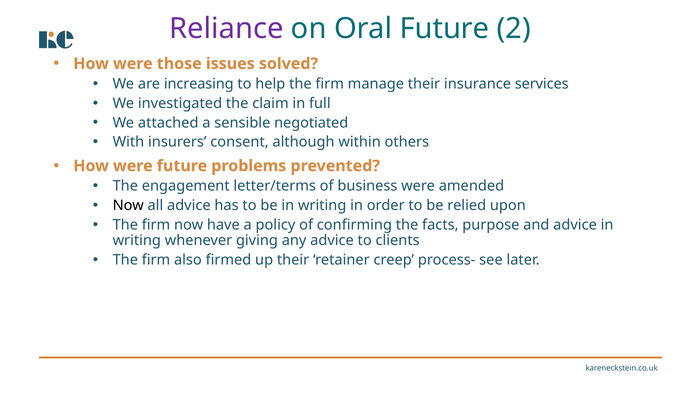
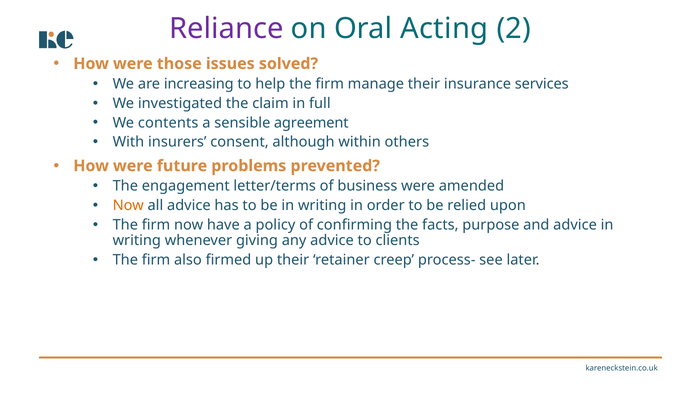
Oral Future: Future -> Acting
attached: attached -> contents
negotiated: negotiated -> agreement
Now at (128, 205) colour: black -> orange
